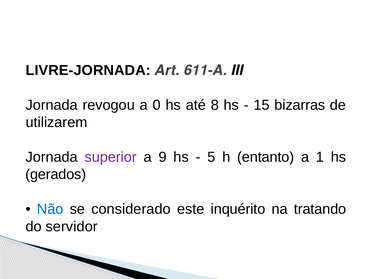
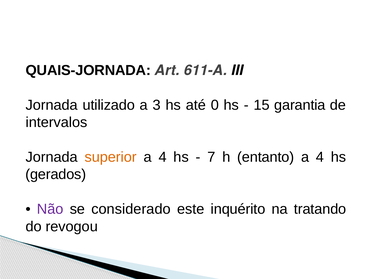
LIVRE-JORNADA: LIVRE-JORNADA -> QUAIS-JORNADA
revogou: revogou -> utilizado
0: 0 -> 3
8: 8 -> 0
bizarras: bizarras -> garantia
utilizarem: utilizarem -> intervalos
superior colour: purple -> orange
9 at (163, 157): 9 -> 4
5: 5 -> 7
1 at (320, 157): 1 -> 4
Não colour: blue -> purple
servidor: servidor -> revogou
